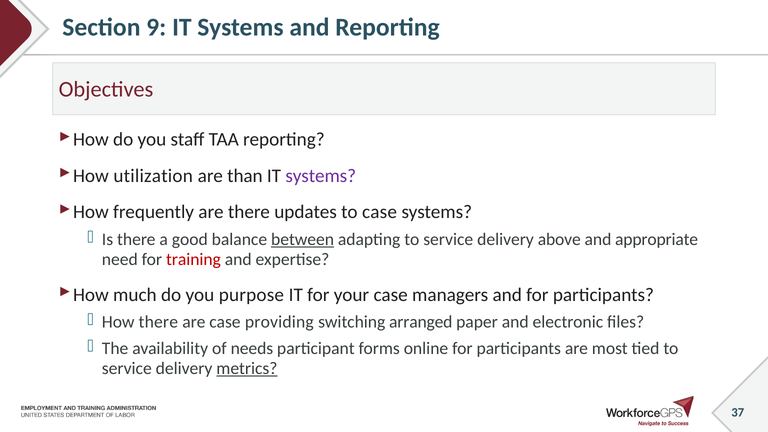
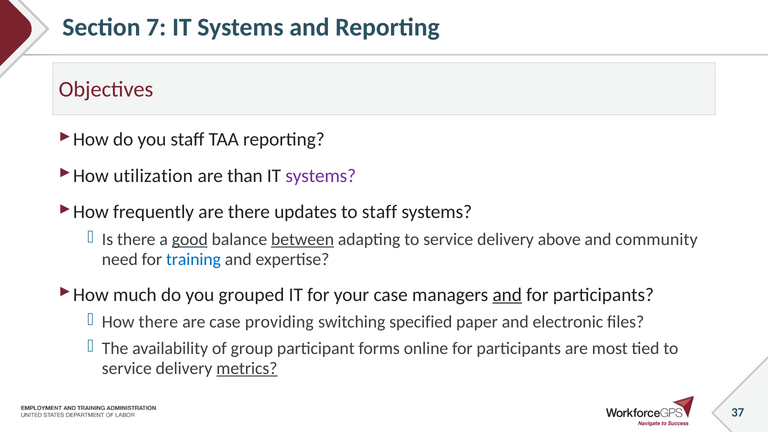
9: 9 -> 7
to case: case -> staff
good underline: none -> present
appropriate: appropriate -> community
training colour: red -> blue
purpose: purpose -> grouped
and at (507, 295) underline: none -> present
arranged: arranged -> specified
needs: needs -> group
